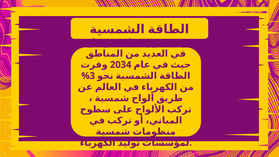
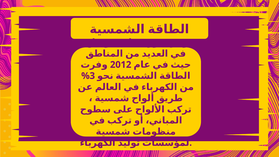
2034: 2034 -> 2012
